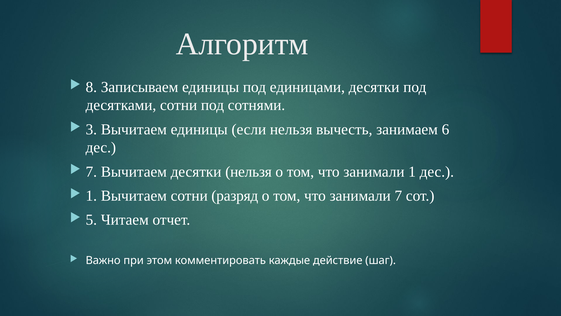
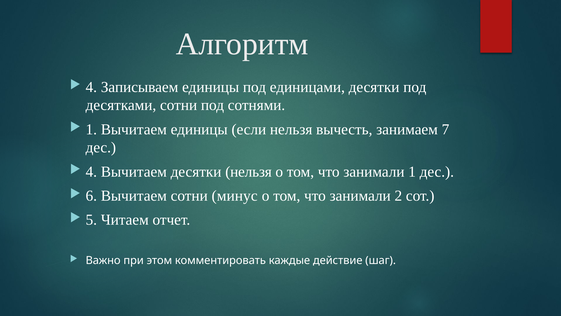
8 at (91, 87): 8 -> 4
3 at (91, 129): 3 -> 1
6: 6 -> 7
7 at (91, 171): 7 -> 4
1 at (91, 196): 1 -> 6
разряд: разряд -> минус
занимали 7: 7 -> 2
